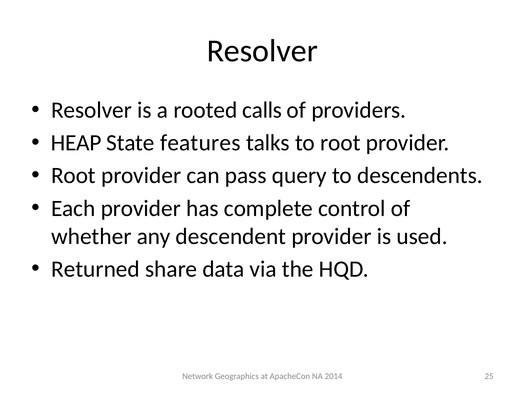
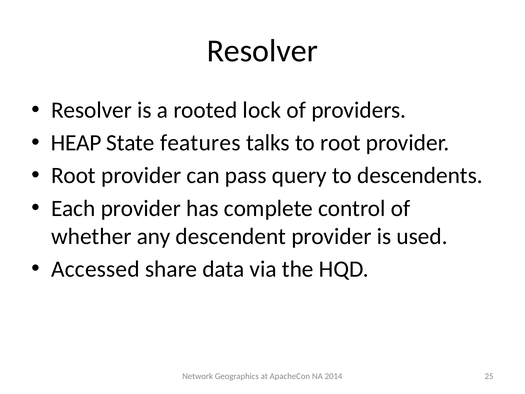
calls: calls -> lock
Returned: Returned -> Accessed
